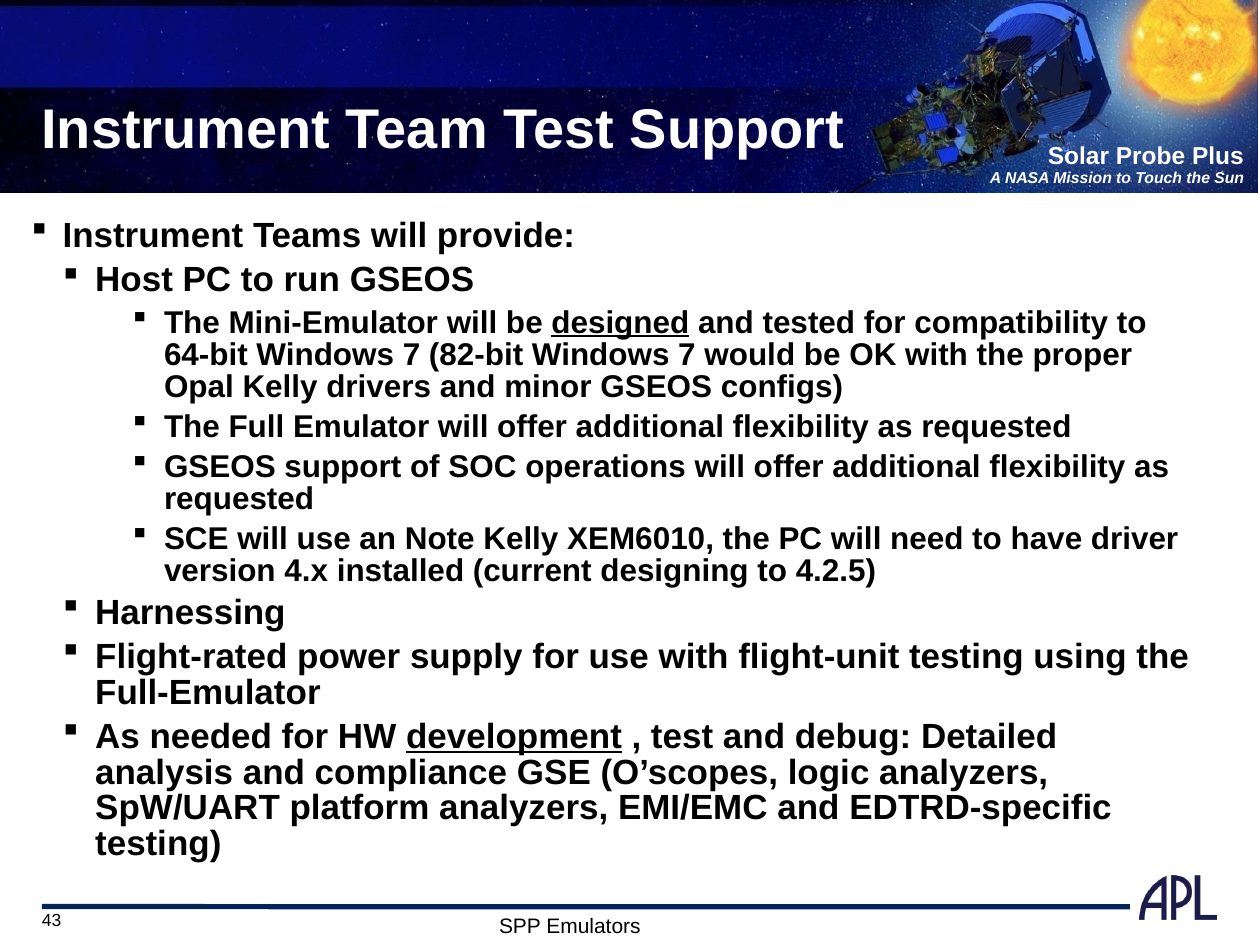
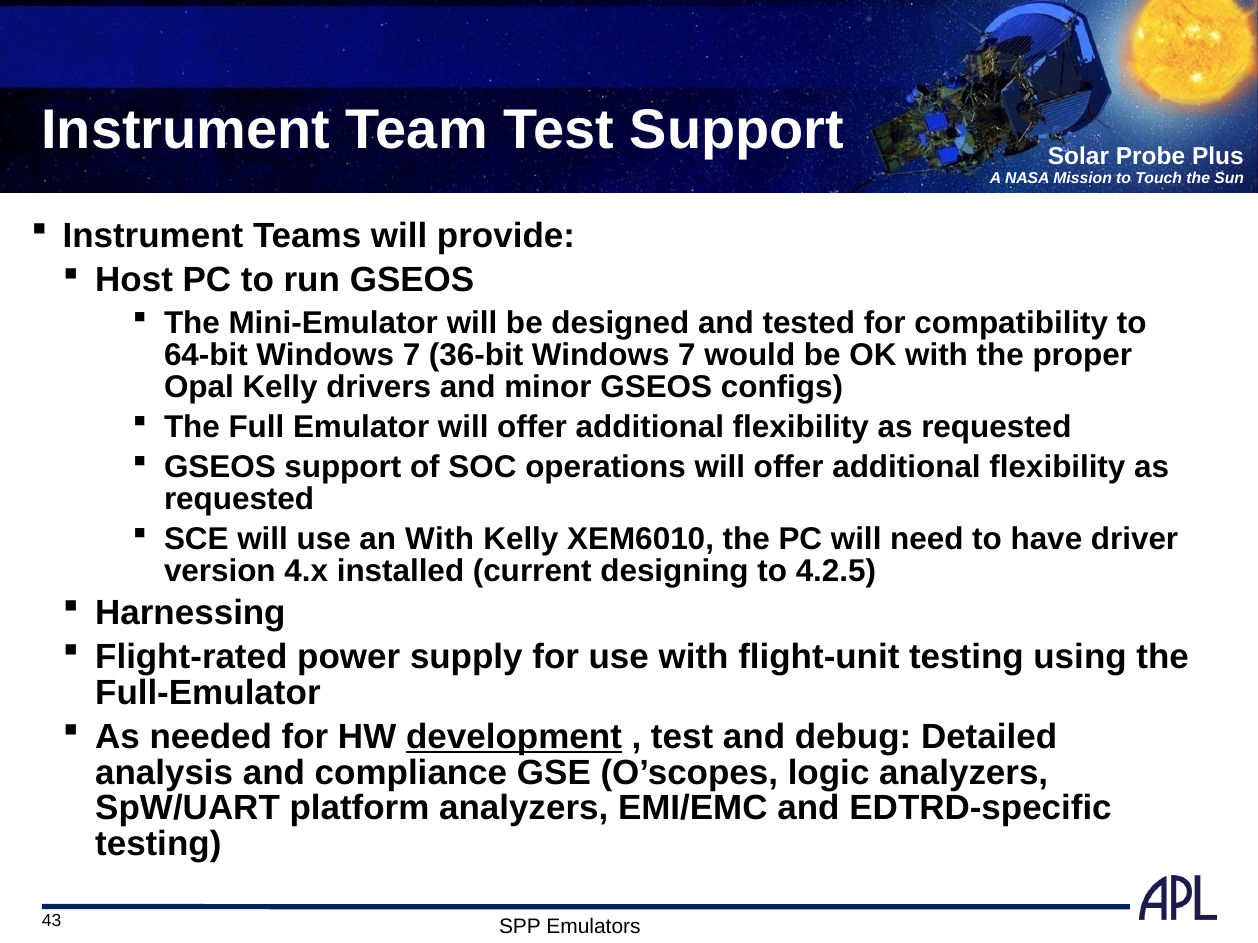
designed underline: present -> none
82-bit: 82-bit -> 36-bit
an Note: Note -> With
